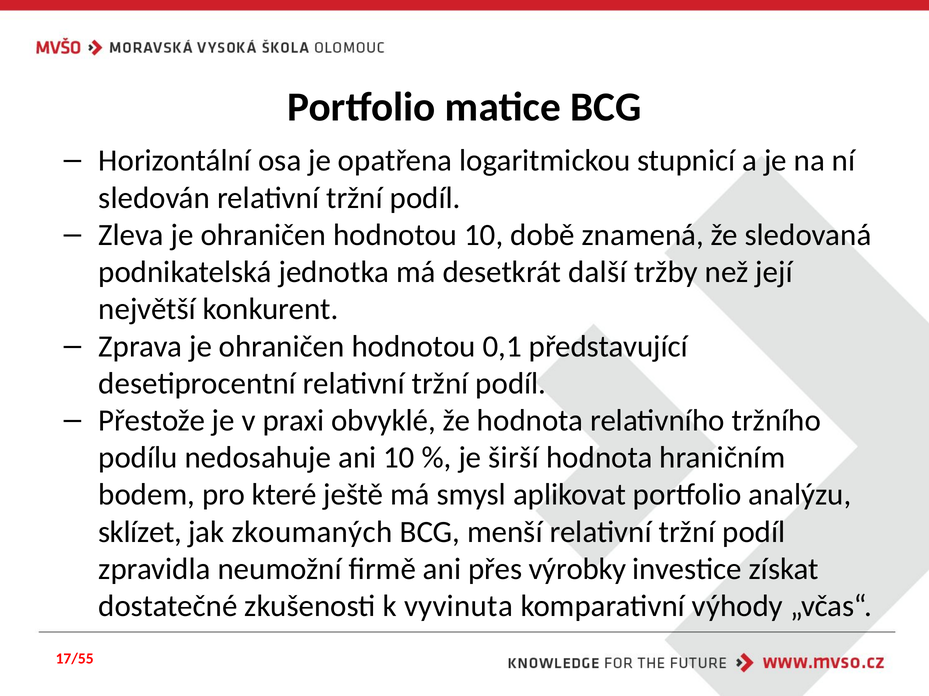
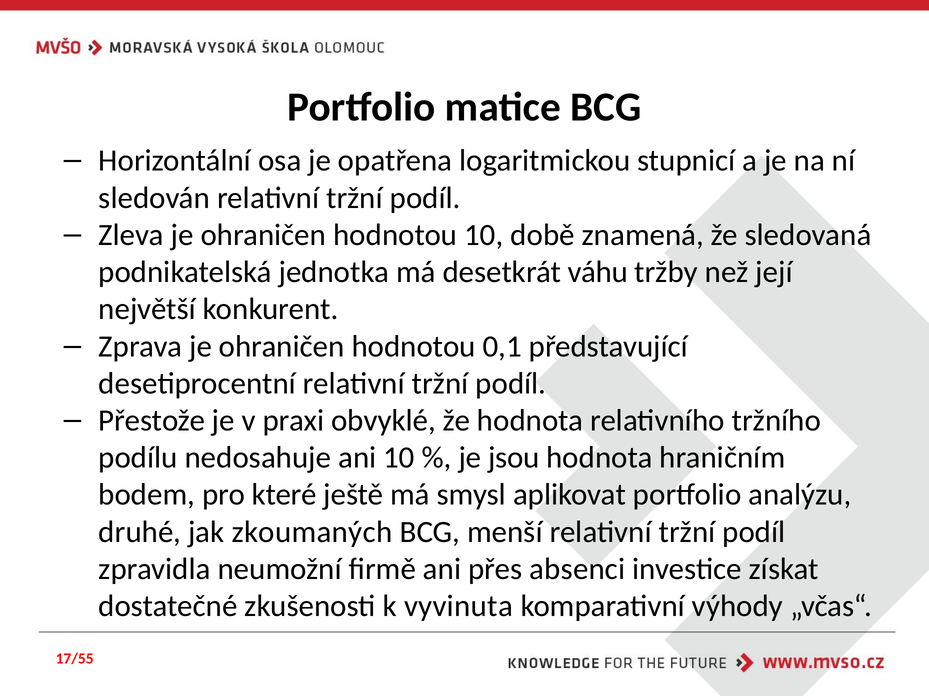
další: další -> váhu
širší: širší -> jsou
sklízet: sklízet -> druhé
výrobky: výrobky -> absenci
